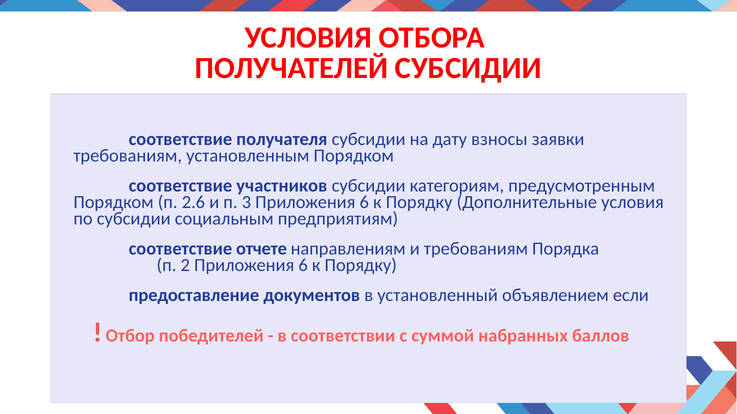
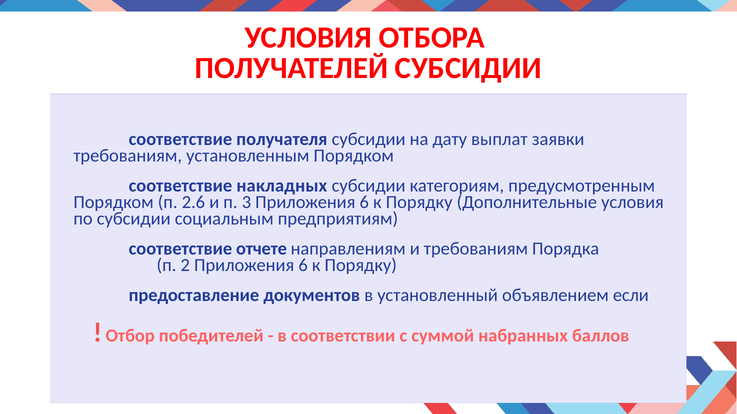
взносы: взносы -> выплат
участников: участников -> накладных
